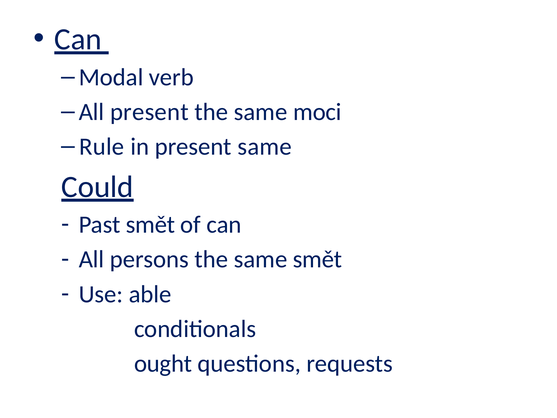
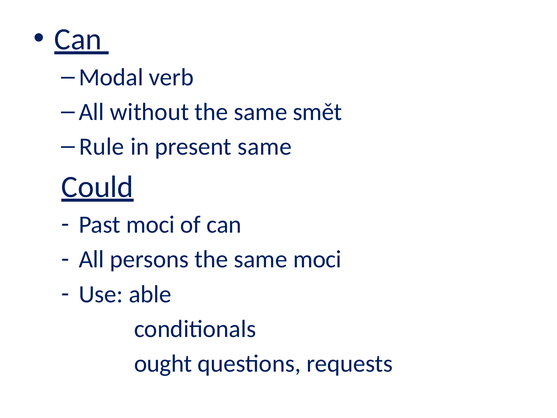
All present: present -> without
moci: moci -> smět
Past smět: smět -> moci
same smět: smět -> moci
